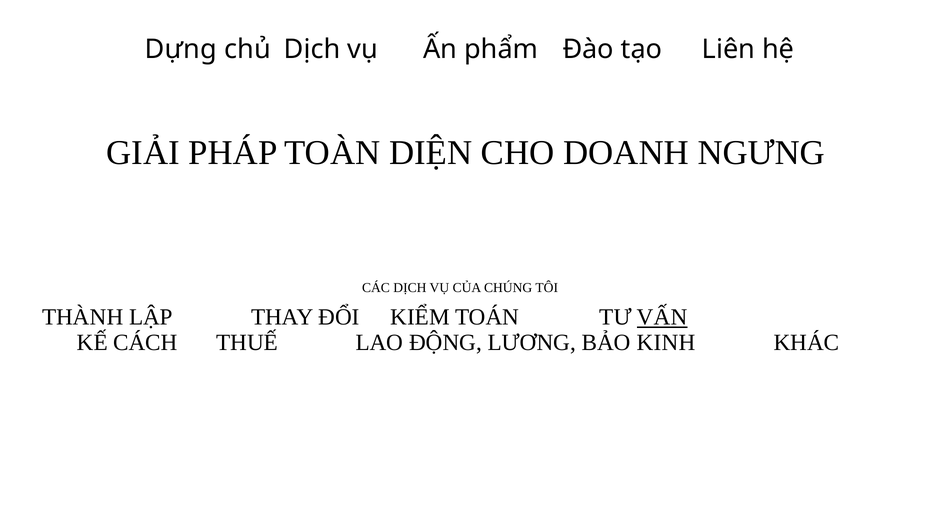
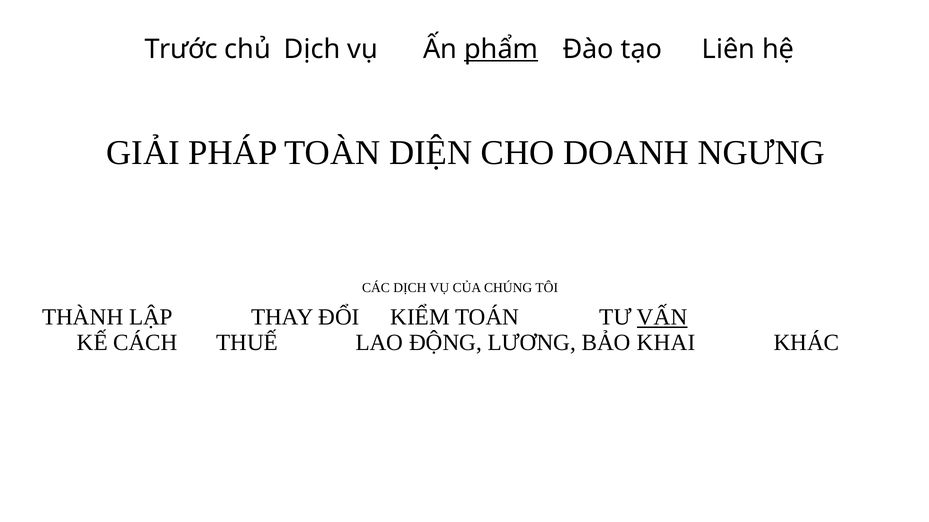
Dựng: Dựng -> Trước
phẩm underline: none -> present
KINH: KINH -> KHAI
